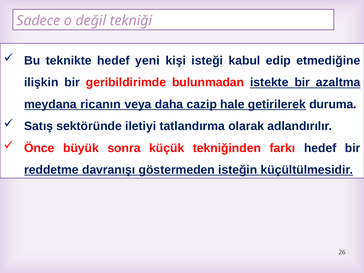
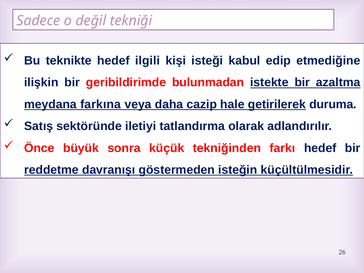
yeni: yeni -> ilgili
ricanın: ricanın -> farkına
